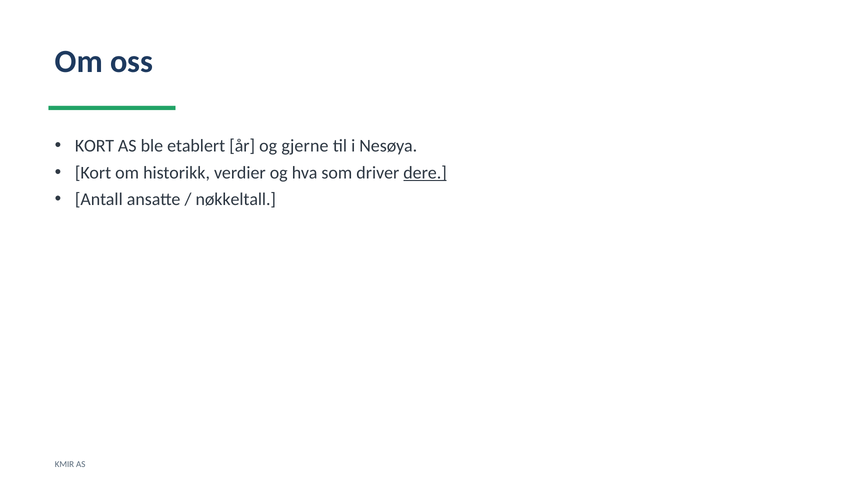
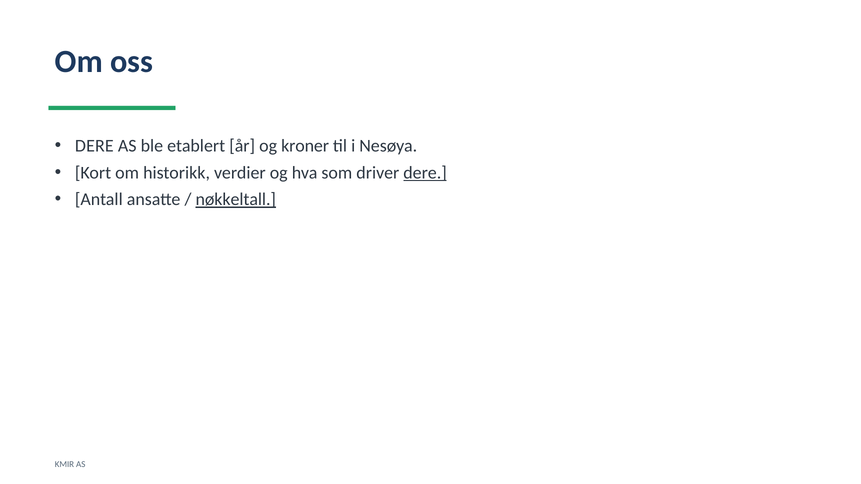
KORT at (94, 146): KORT -> DERE
gjerne: gjerne -> kroner
nøkkeltall underline: none -> present
